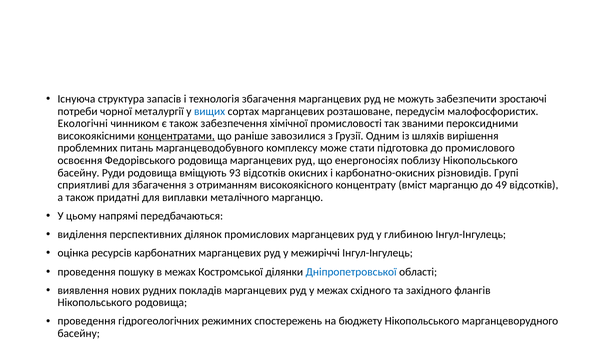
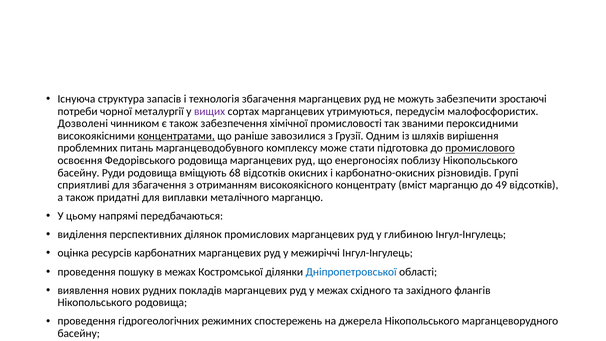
вищих colour: blue -> purple
розташоване: розташоване -> утримуються
Екологічні: Екологічні -> Дозволені
промислового underline: none -> present
93: 93 -> 68
бюджету: бюджету -> джерела
